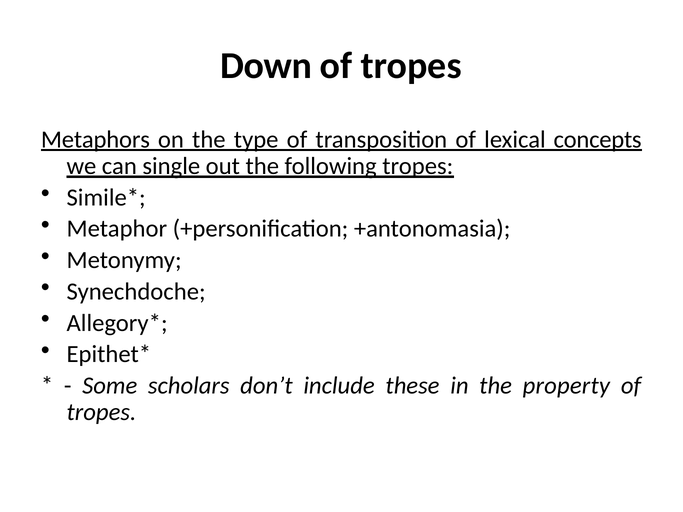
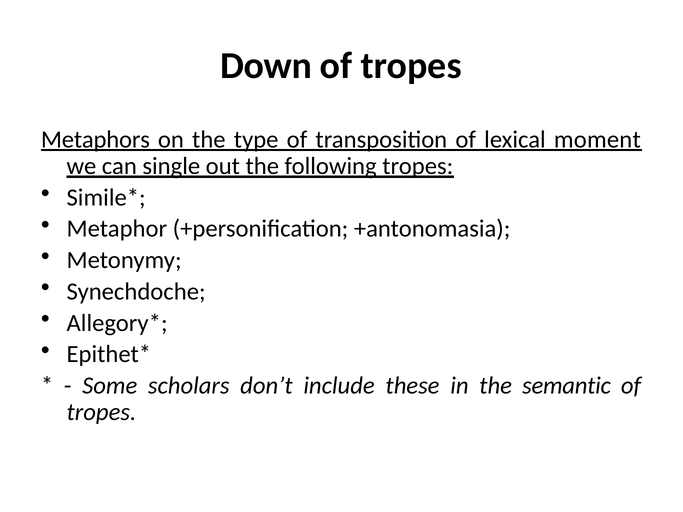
concepts: concepts -> moment
property: property -> semantic
